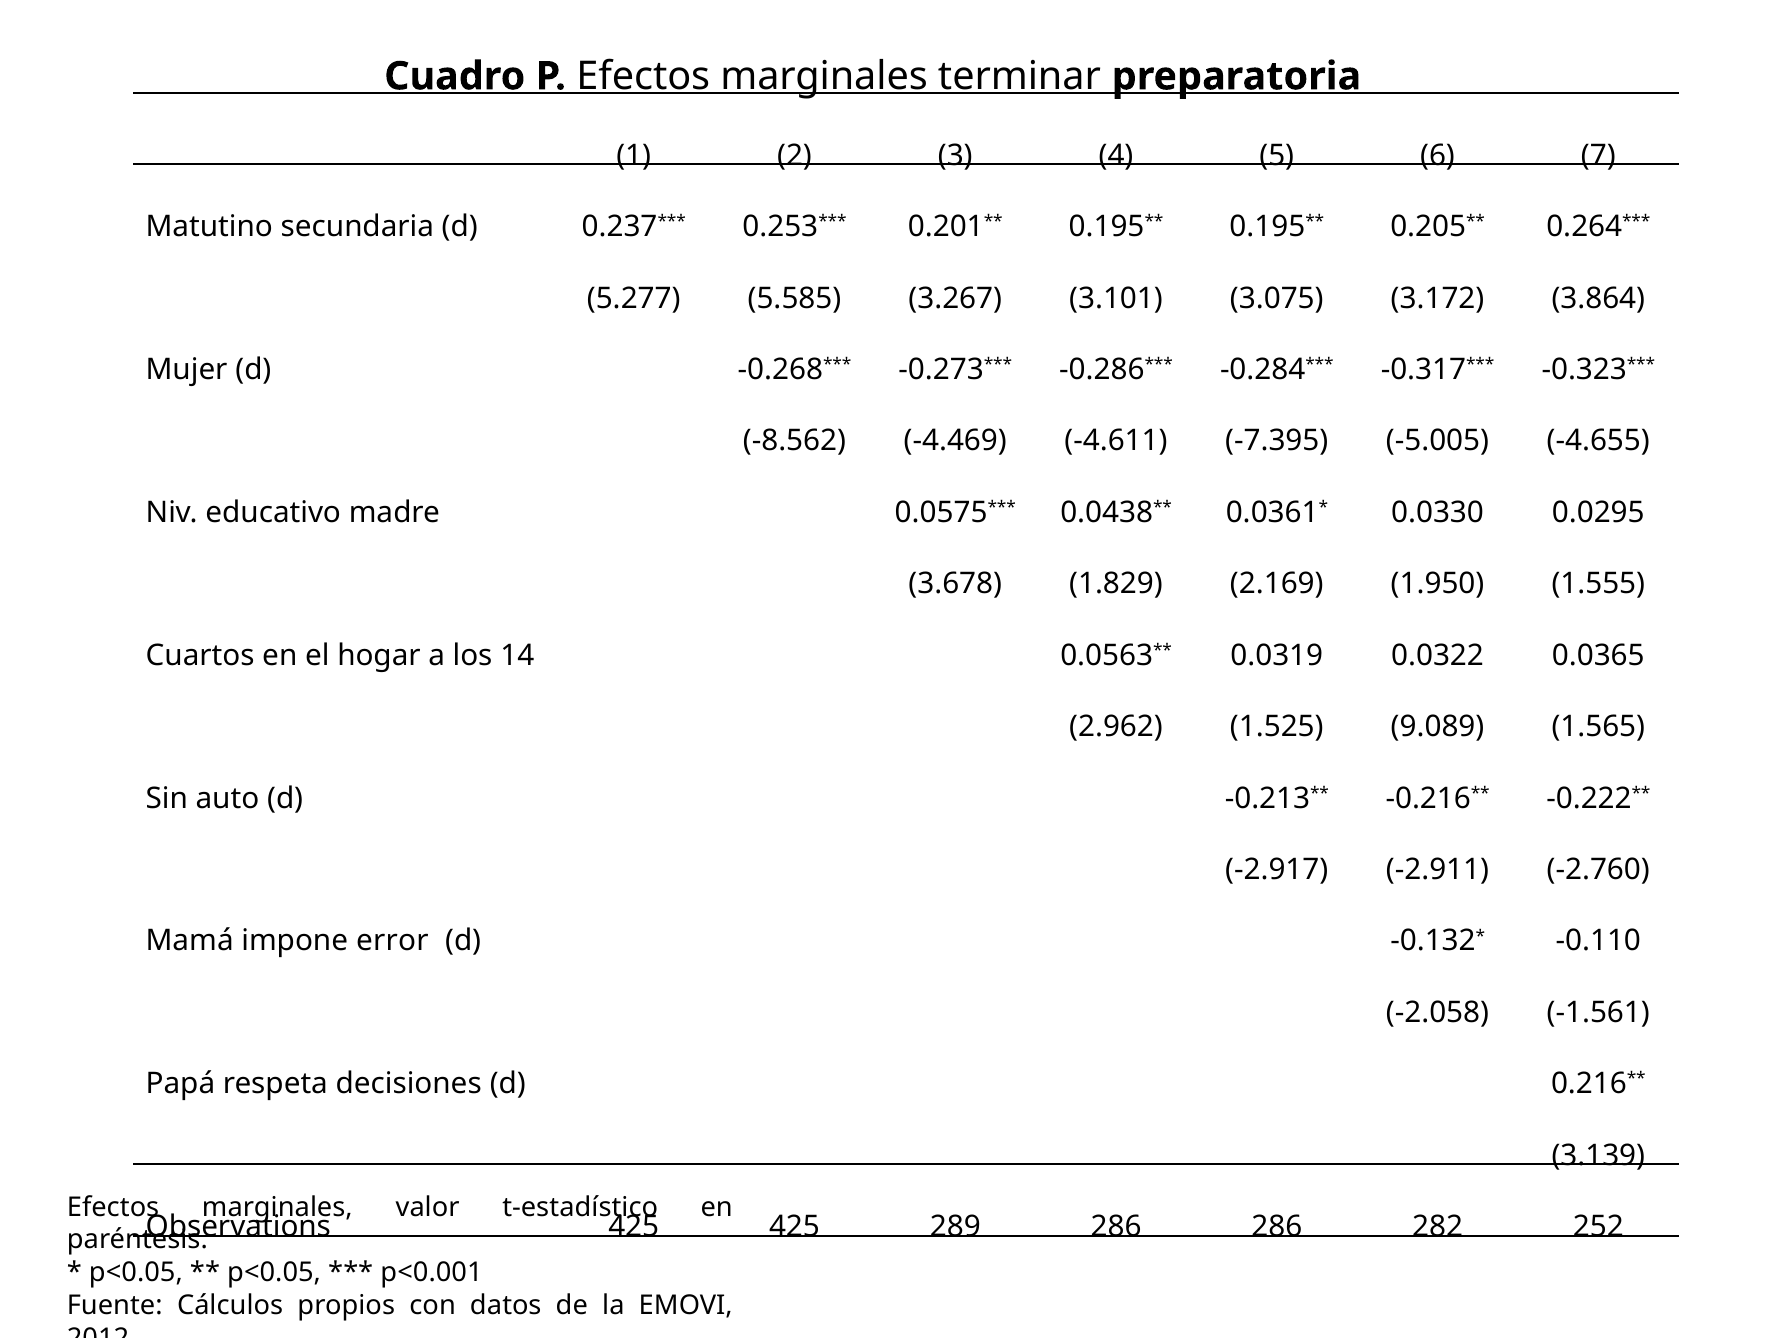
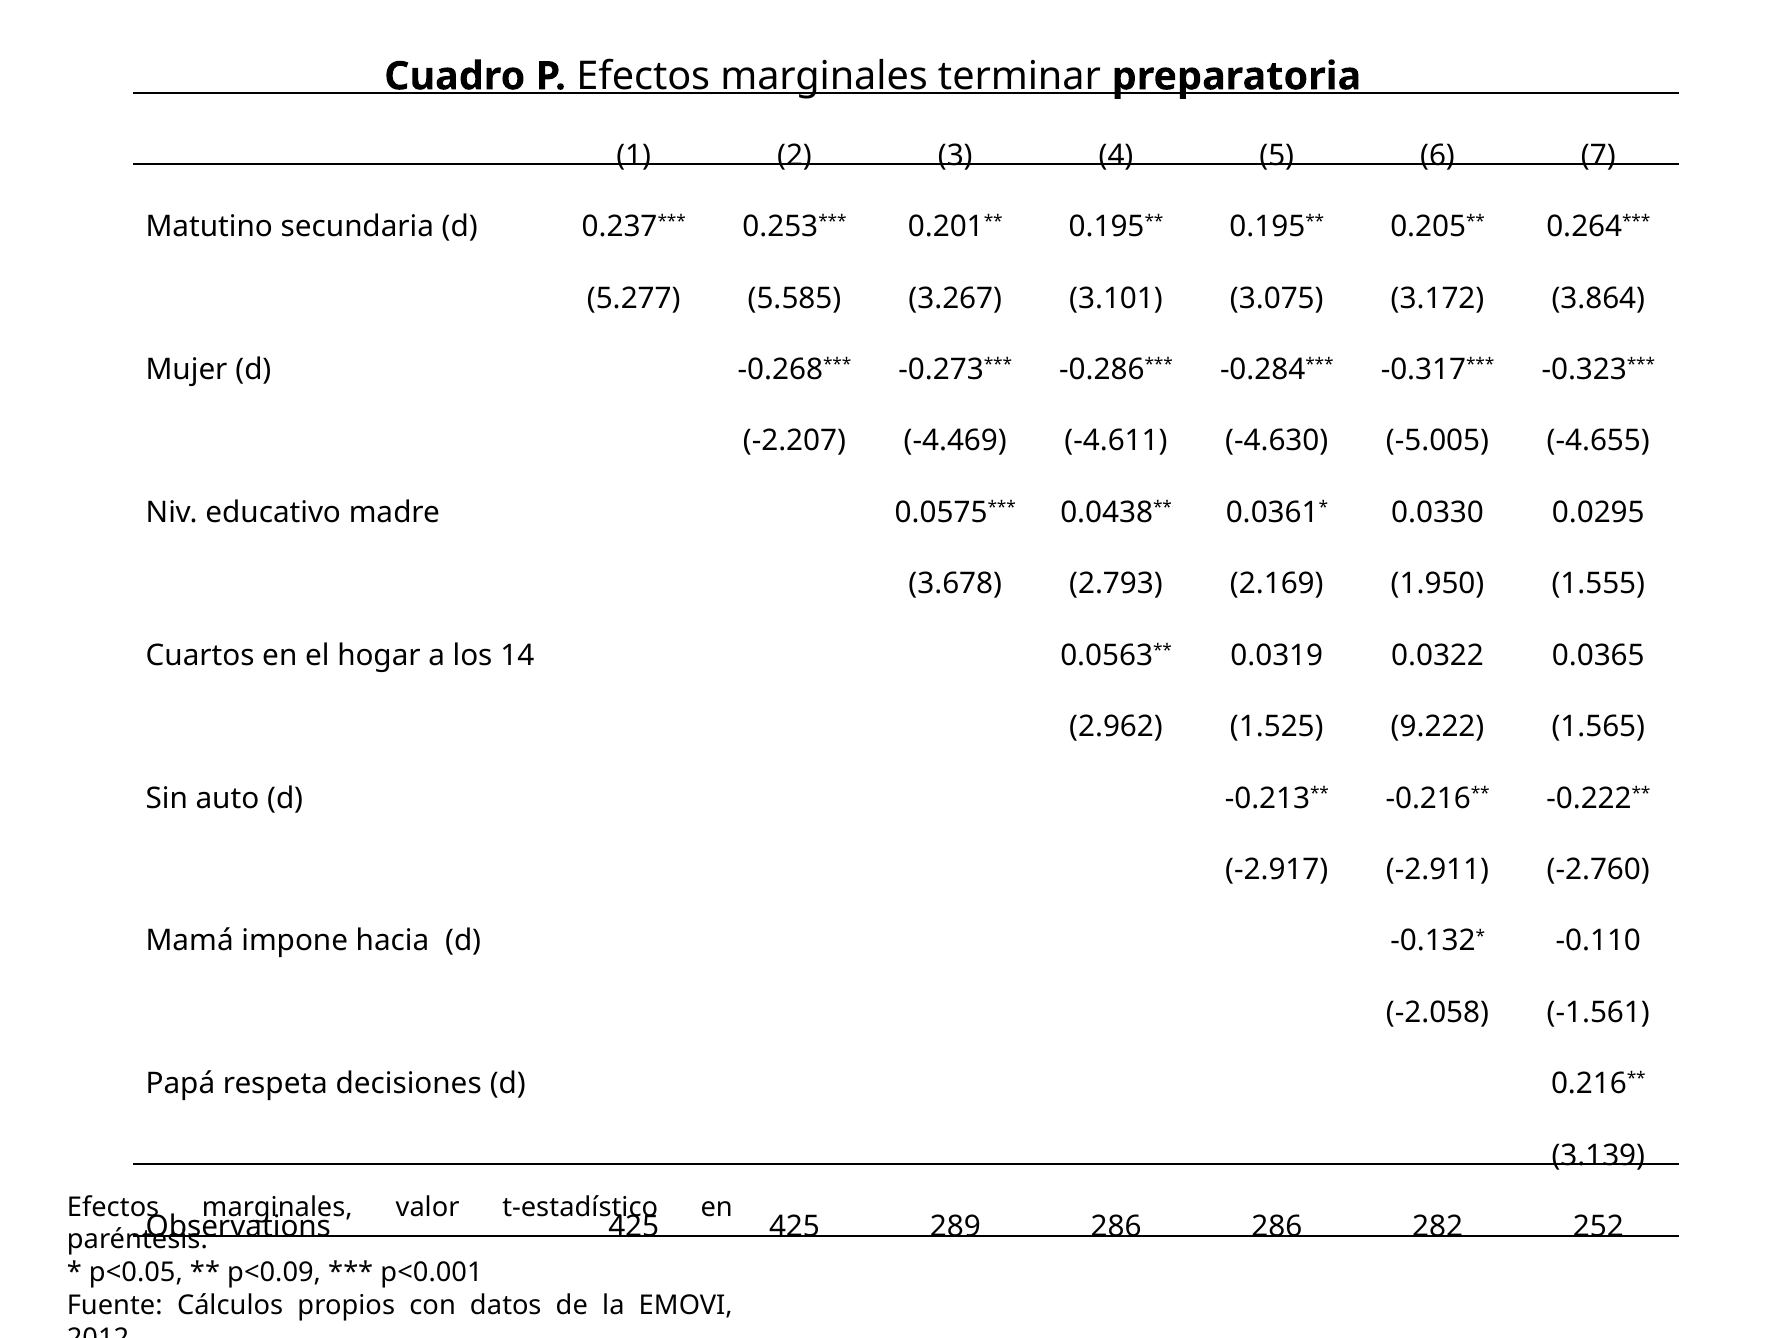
-8.562: -8.562 -> -2.207
-7.395: -7.395 -> -4.630
1.829: 1.829 -> 2.793
9.089: 9.089 -> 9.222
error: error -> hacia
p<0.05 at (274, 1273): p<0.05 -> p<0.09
